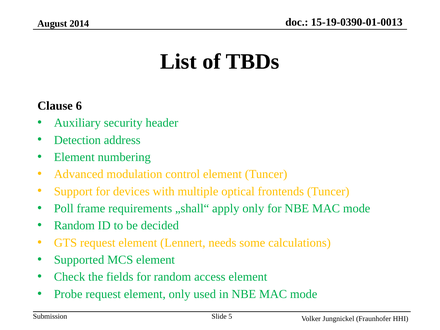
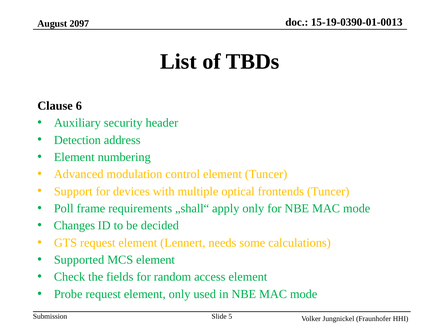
2014: 2014 -> 2097
Random at (74, 226): Random -> Changes
